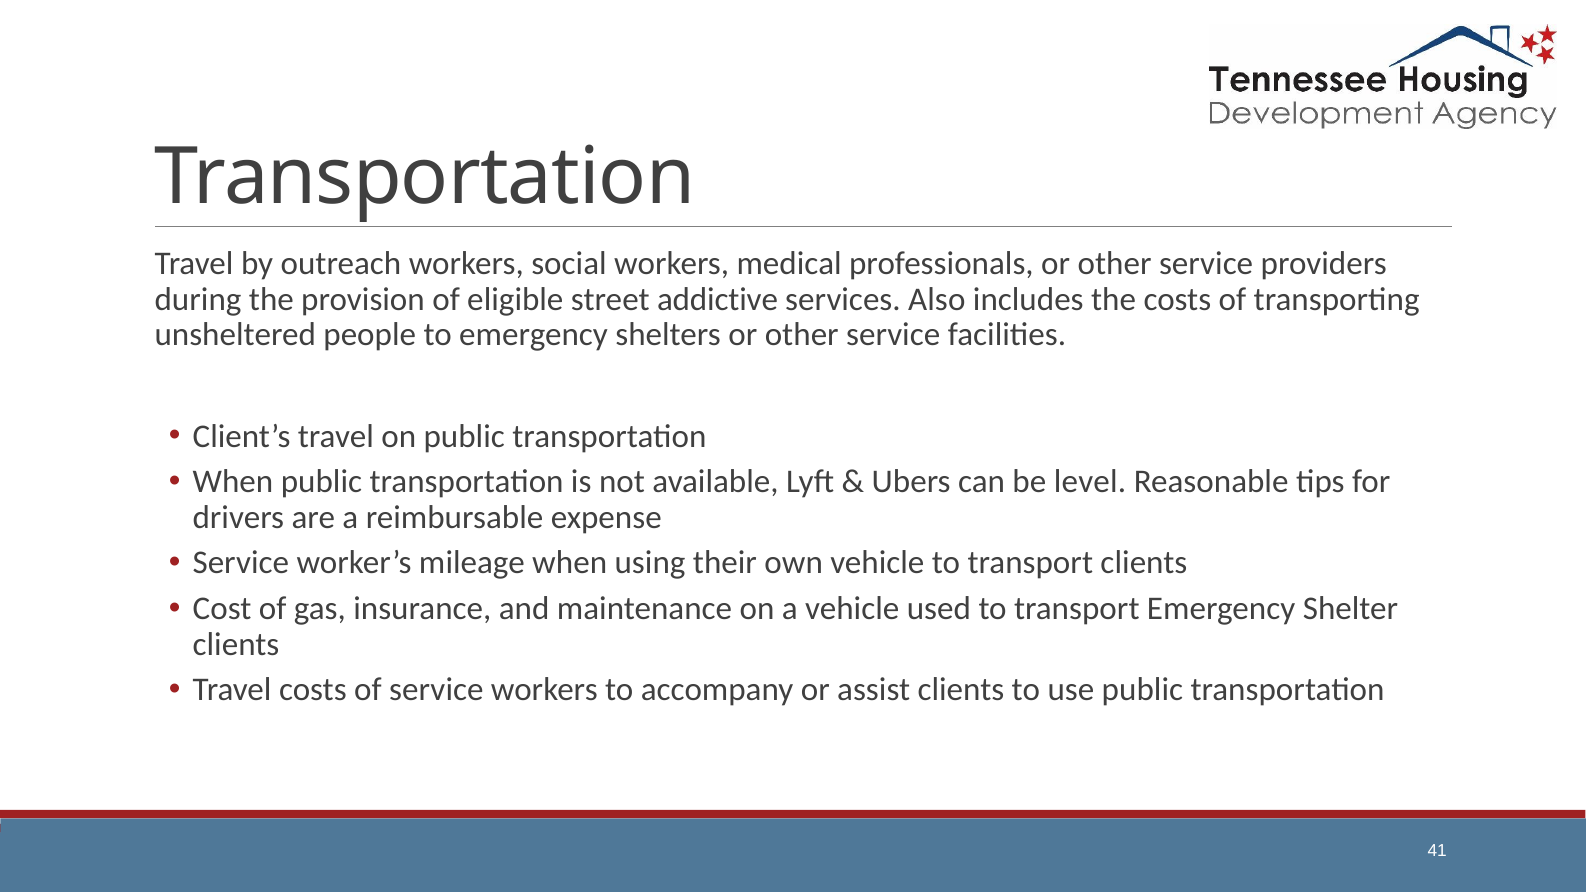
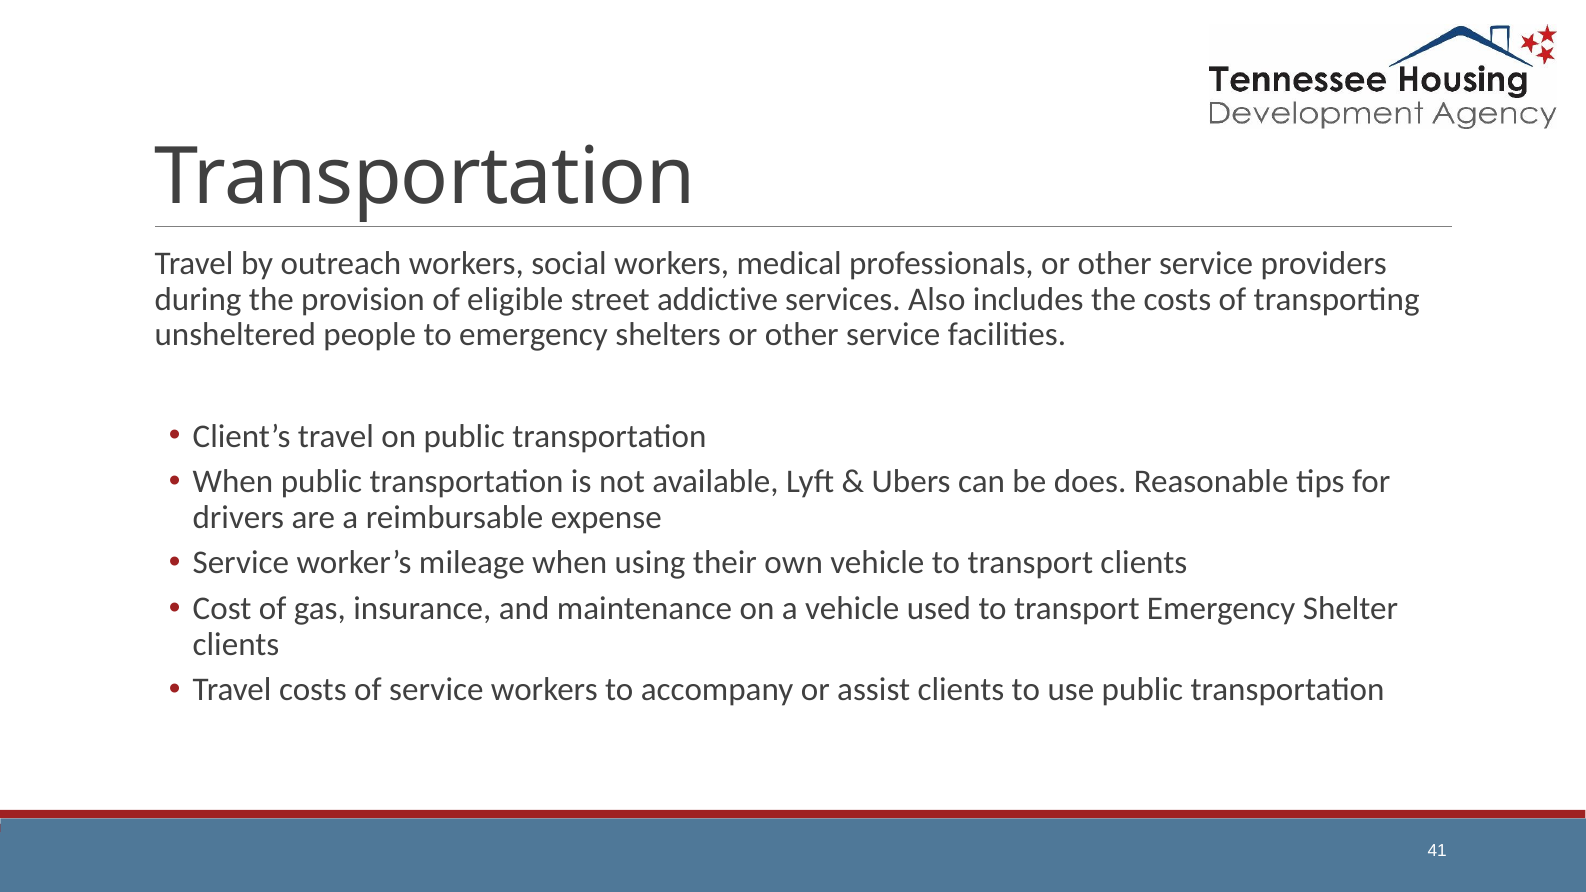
level: level -> does
